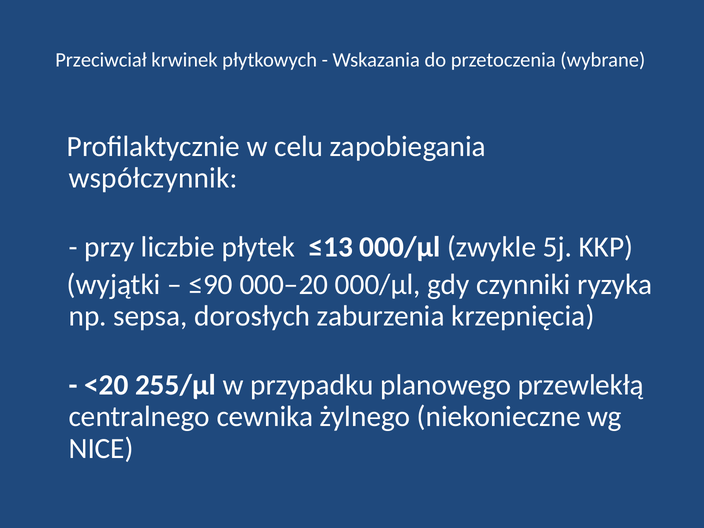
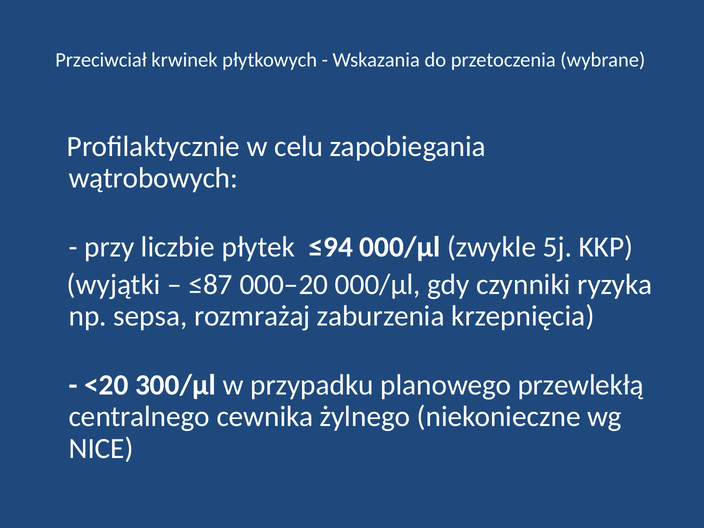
współczynnik: współczynnik -> wątrobowych
≤13: ≤13 -> ≤94
≤90: ≤90 -> ≤87
dorosłych: dorosłych -> rozmrażaj
255/µl: 255/µl -> 300/µl
